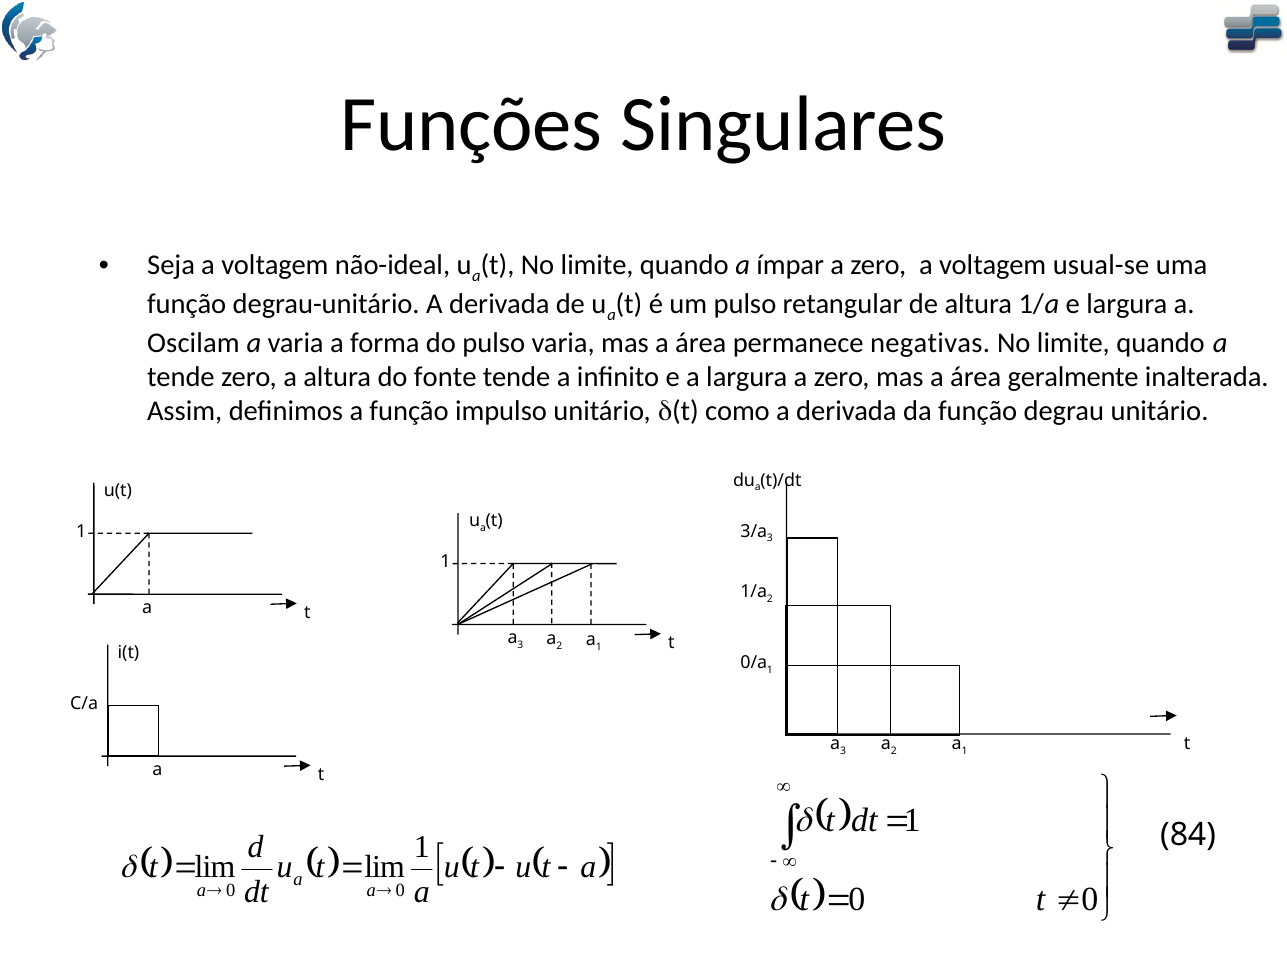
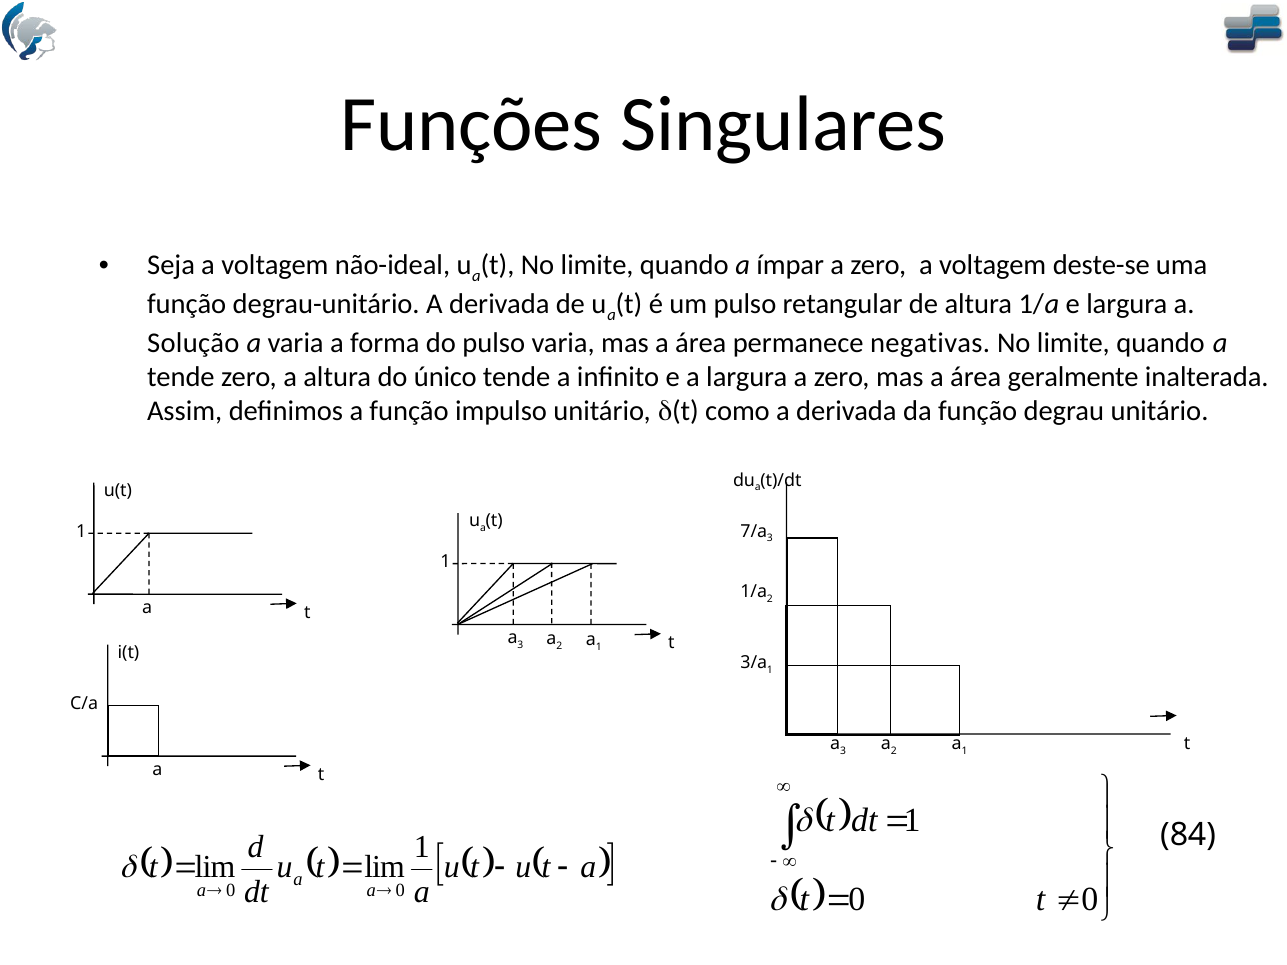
usual-se: usual-se -> deste-se
Oscilam: Oscilam -> Solução
fonte: fonte -> único
3/a: 3/a -> 7/a
0/a: 0/a -> 3/a
